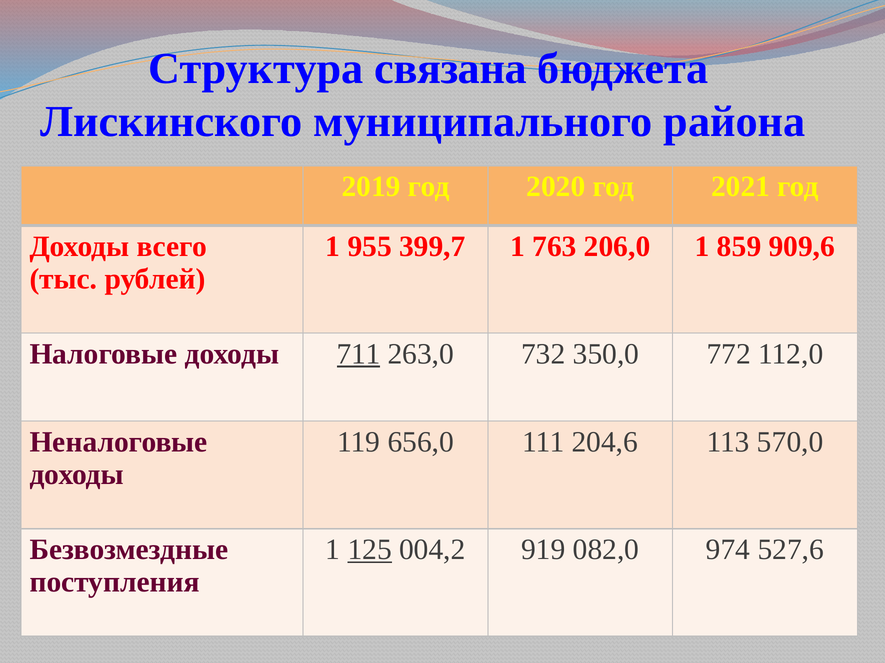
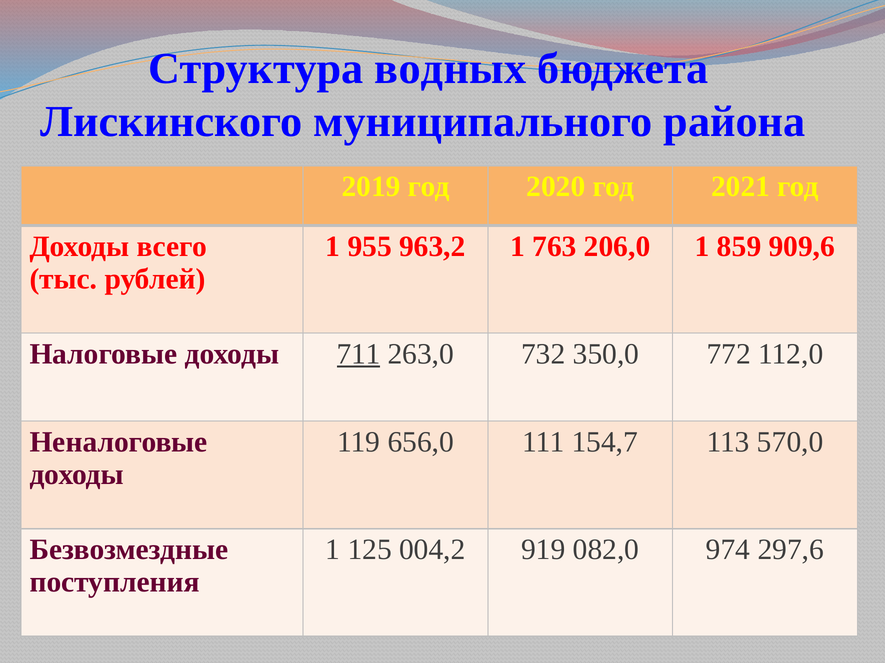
связана: связана -> водных
399,7: 399,7 -> 963,2
204,6: 204,6 -> 154,7
125 underline: present -> none
527,6: 527,6 -> 297,6
